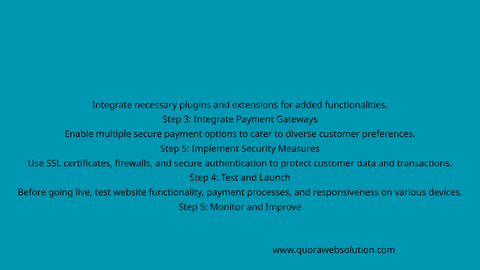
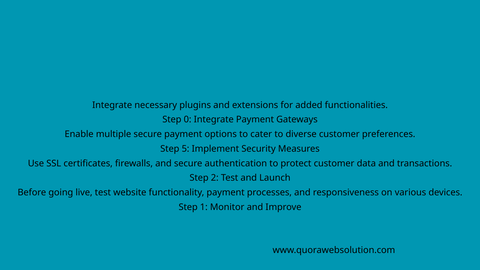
3: 3 -> 0
4: 4 -> 2
5 at (204, 207): 5 -> 1
